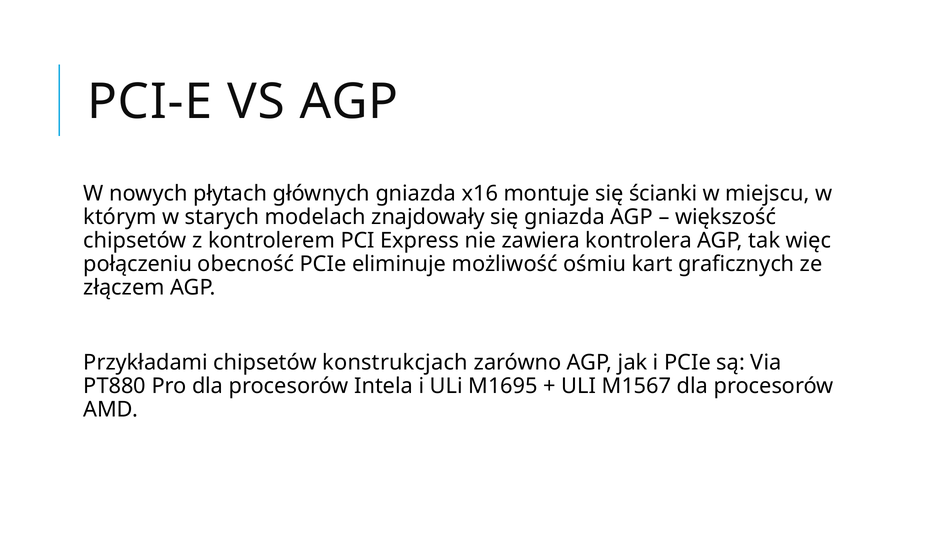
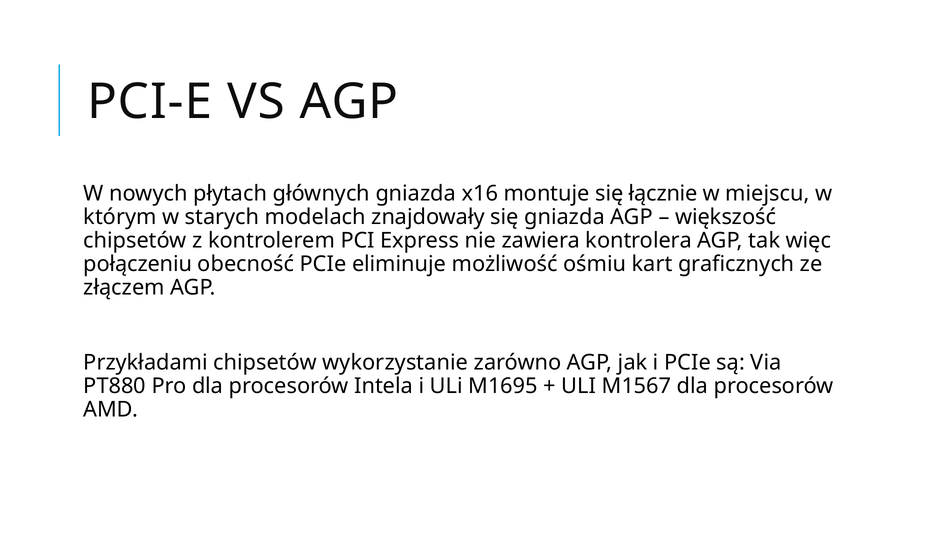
ścianki: ścianki -> łącznie
konstrukcjach: konstrukcjach -> wykorzystanie
